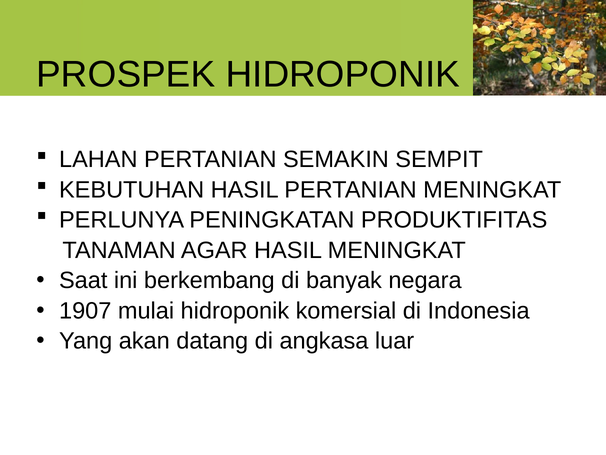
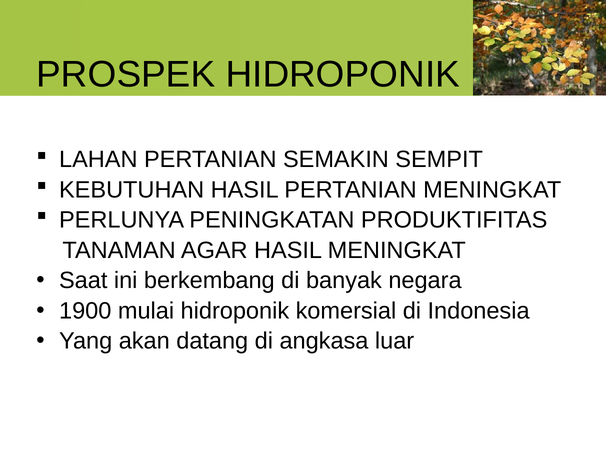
1907: 1907 -> 1900
